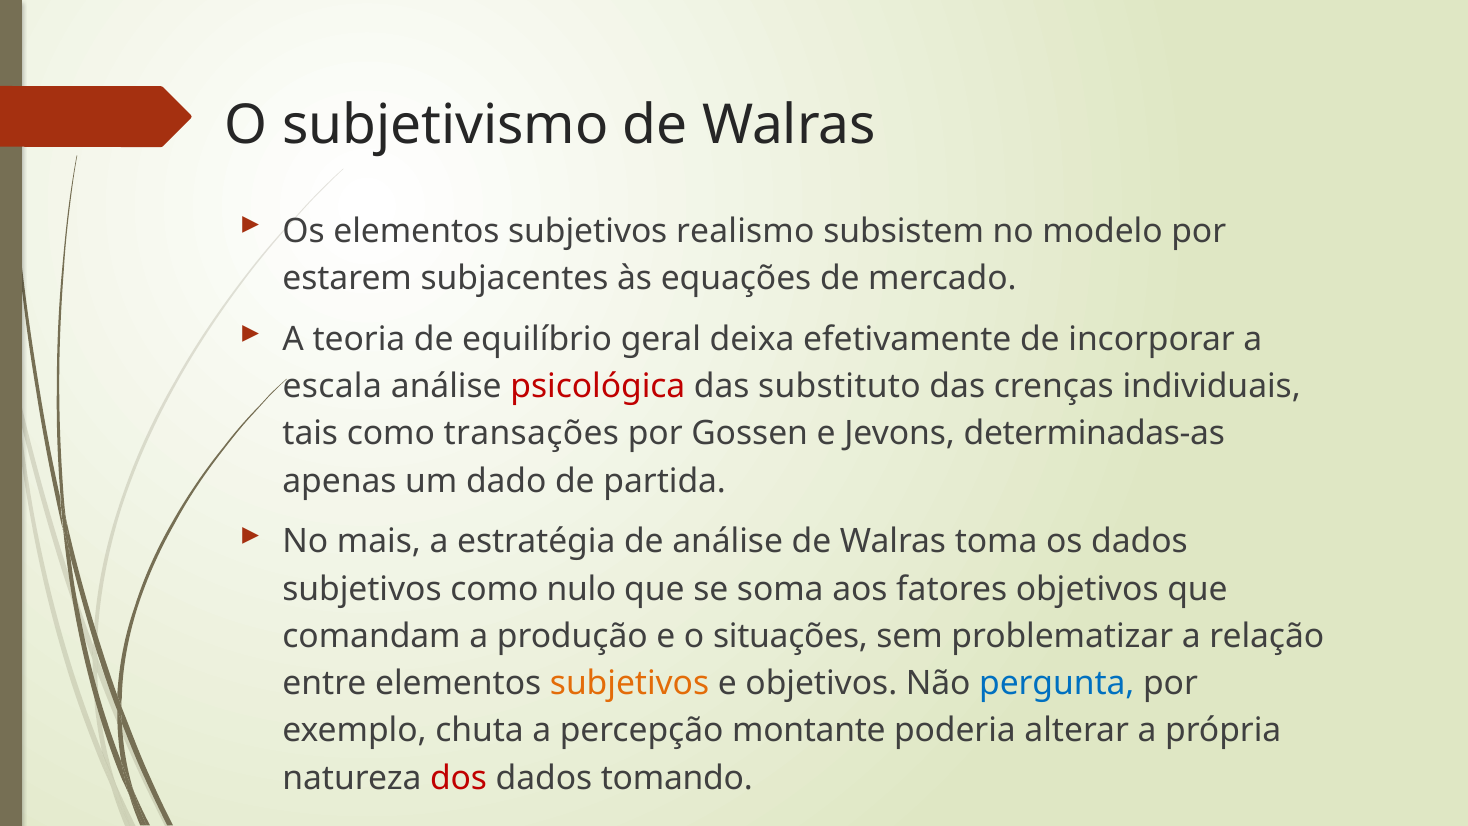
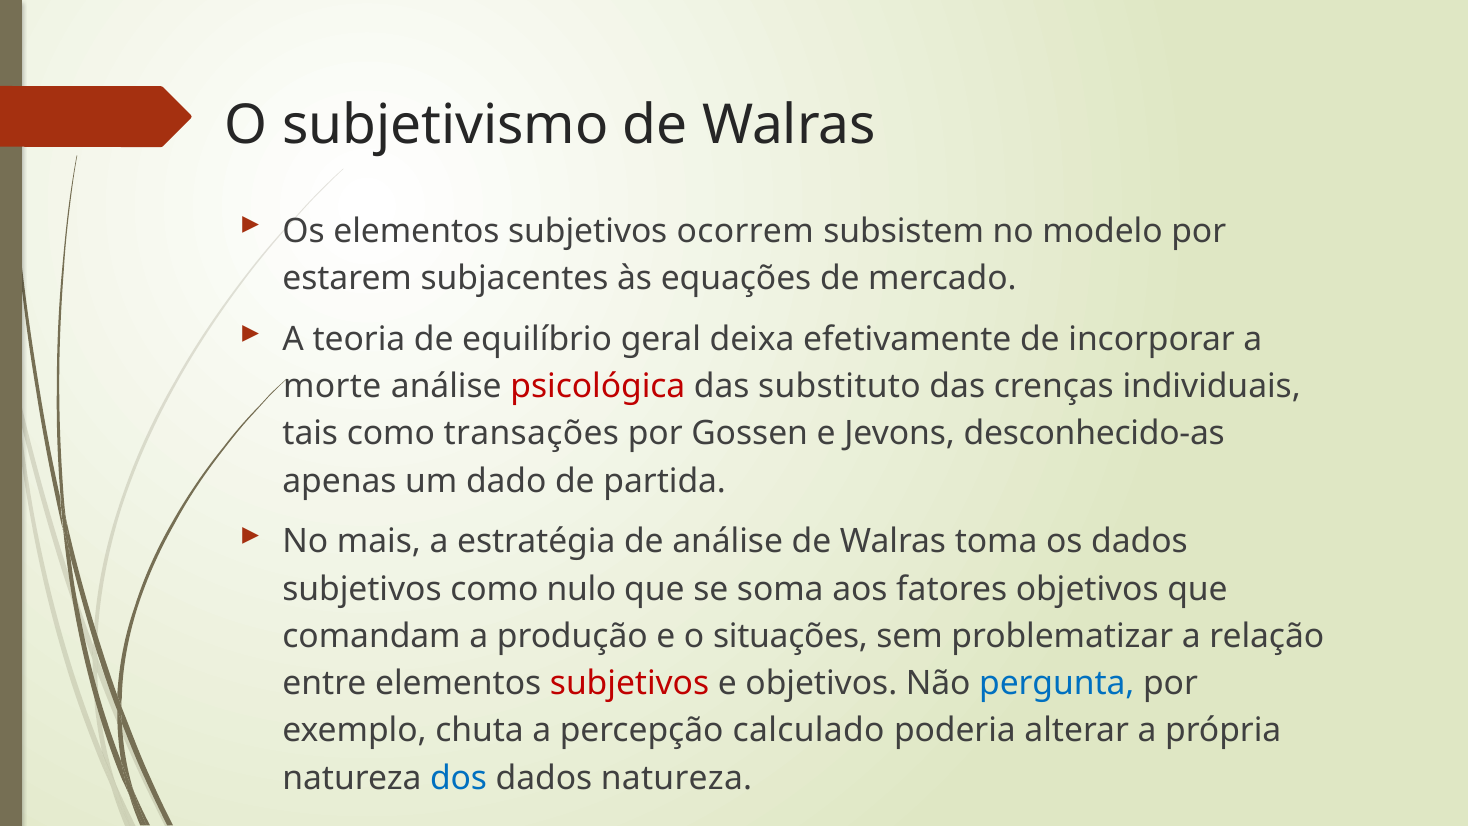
realismo: realismo -> ocorrem
escala: escala -> morte
determinadas-as: determinadas-as -> desconhecido-as
subjetivos at (630, 683) colour: orange -> red
montante: montante -> calculado
dos colour: red -> blue
dados tomando: tomando -> natureza
